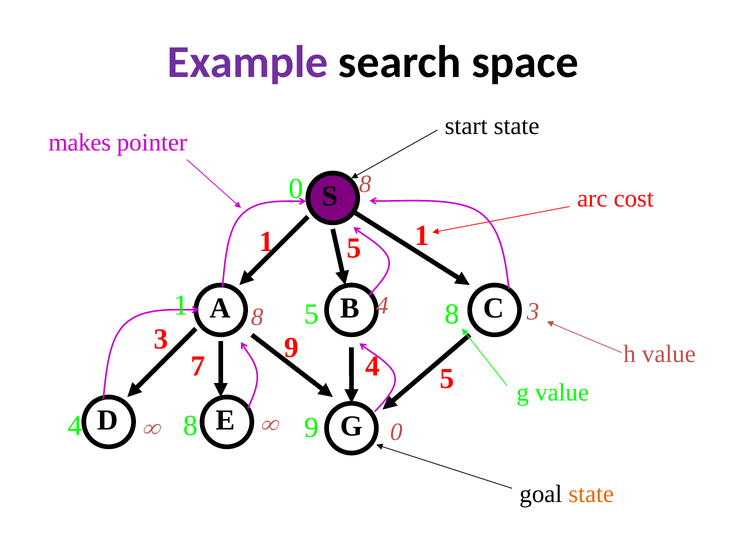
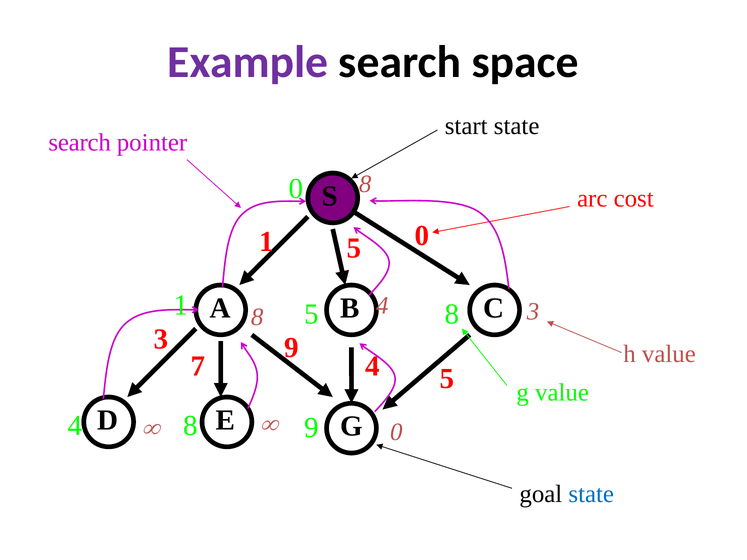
makes at (80, 143): makes -> search
5 1: 1 -> 0
state at (591, 494) colour: orange -> blue
